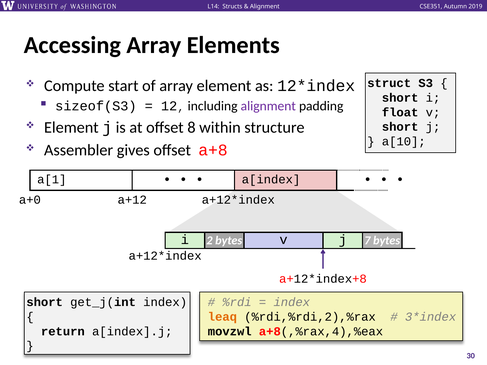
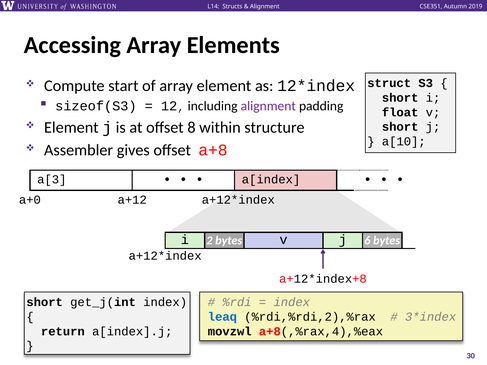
a[1: a[1 -> a[3
7: 7 -> 6
leaq colour: orange -> blue
